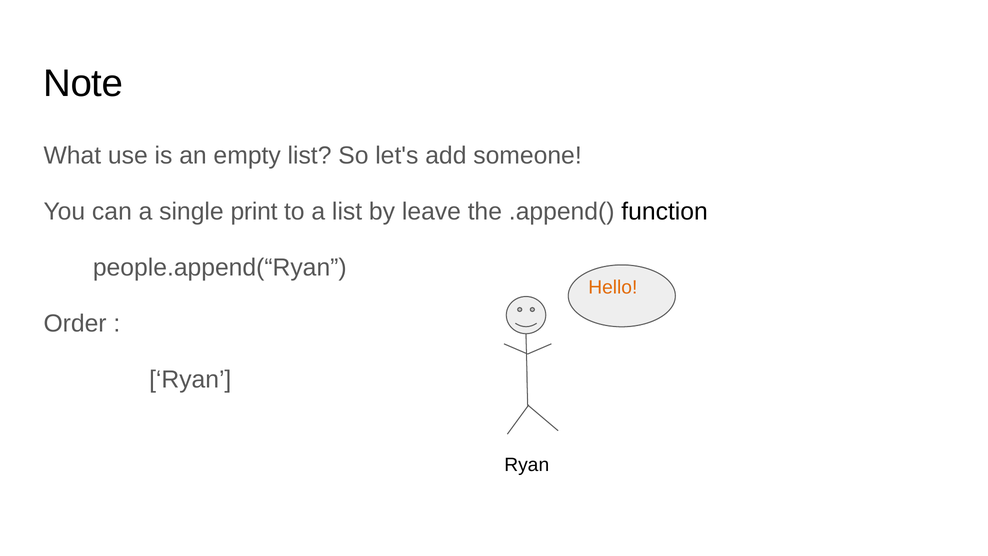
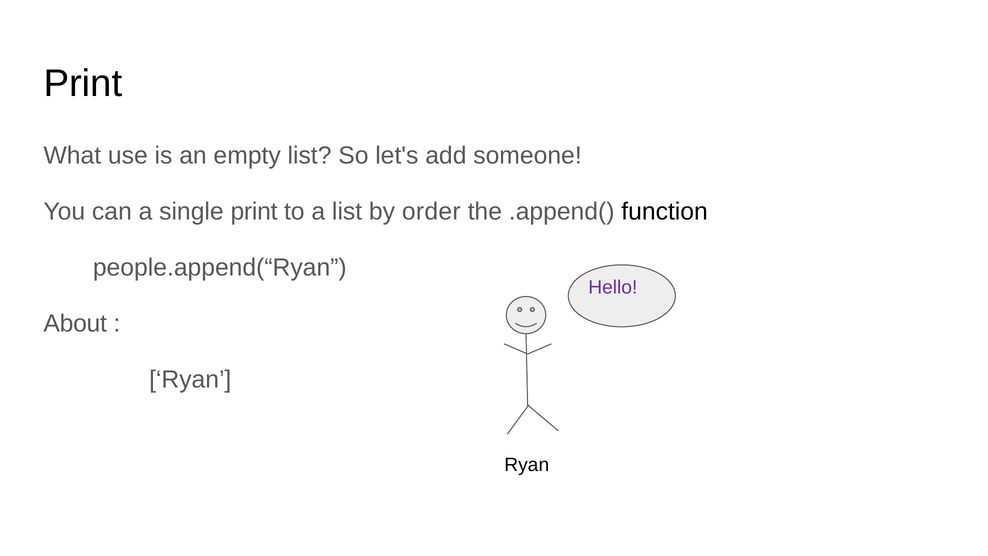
Note at (83, 84): Note -> Print
leave: leave -> order
Hello colour: orange -> purple
Order: Order -> About
